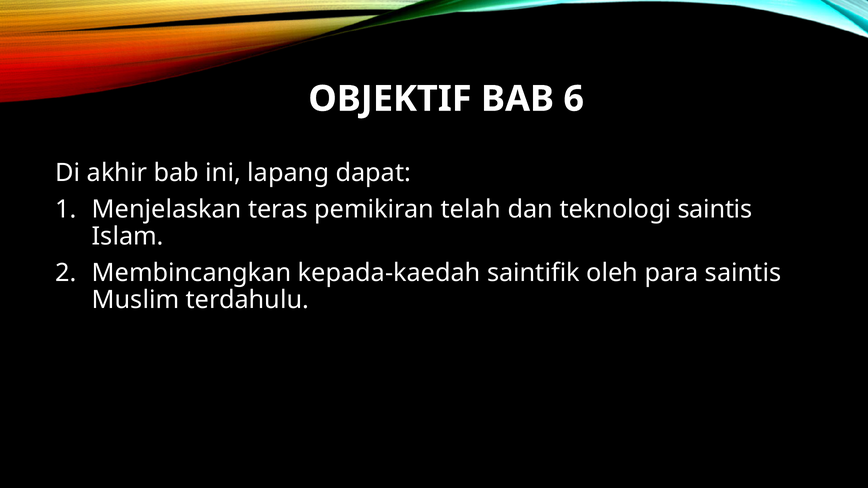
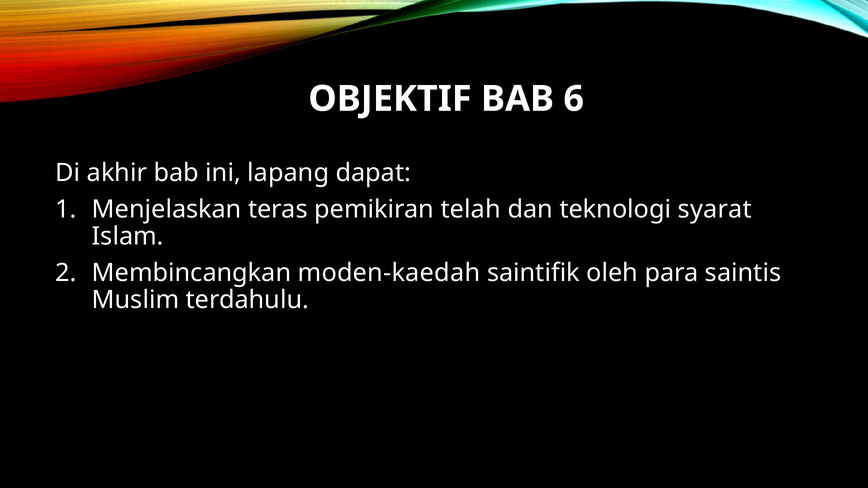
teknologi saintis: saintis -> syarat
kepada-kaedah: kepada-kaedah -> moden-kaedah
